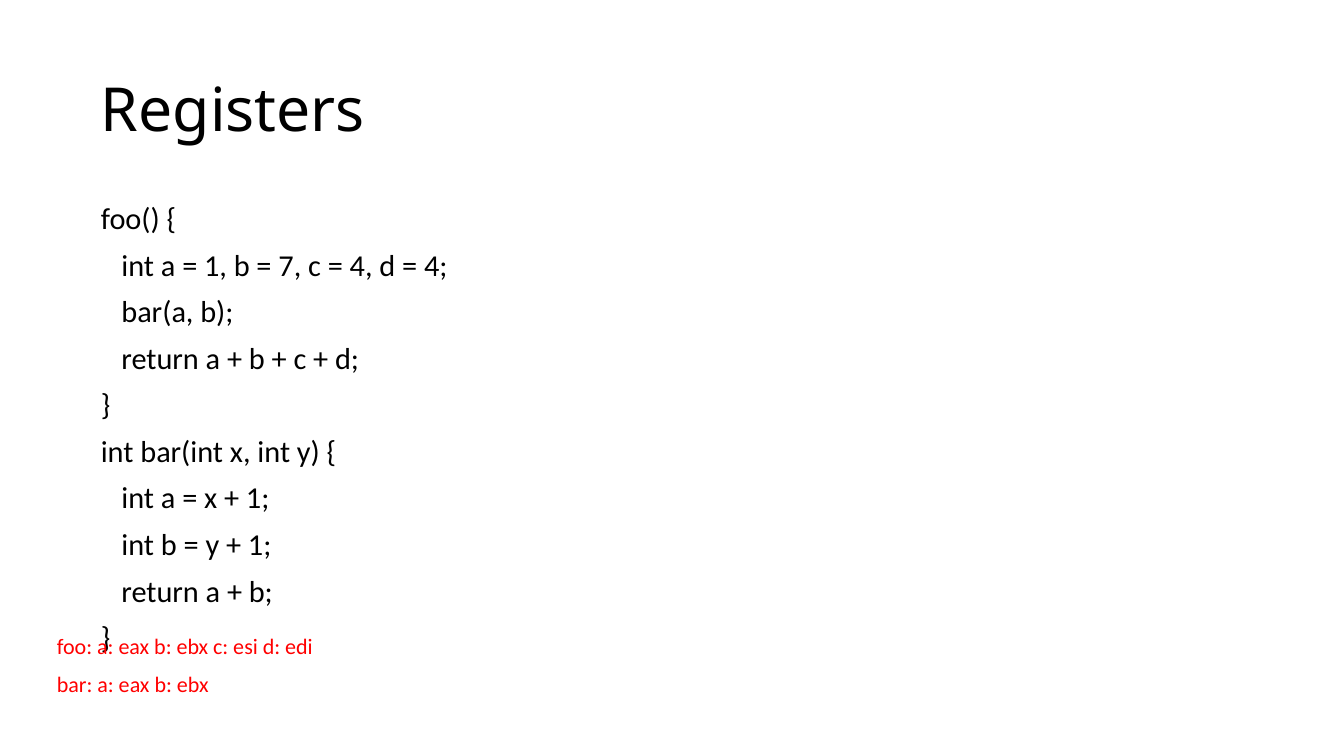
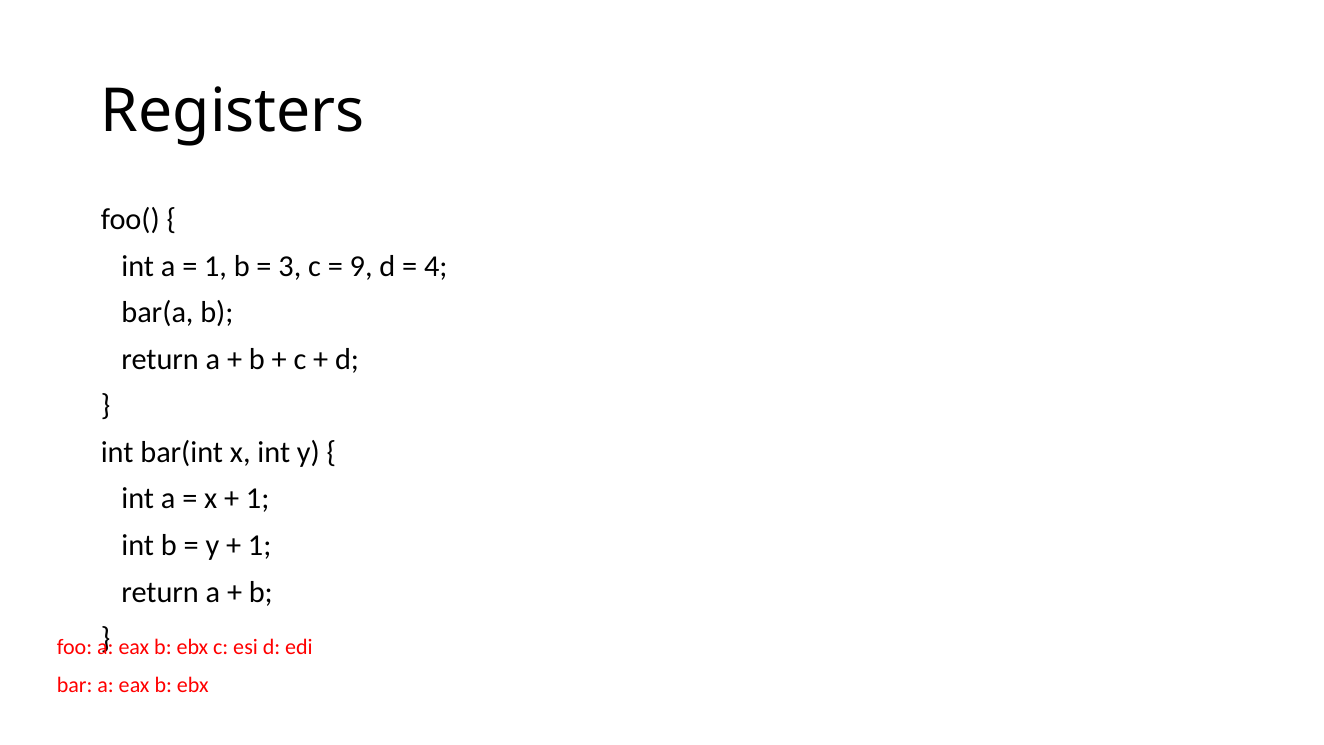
7: 7 -> 3
4 at (361, 266): 4 -> 9
